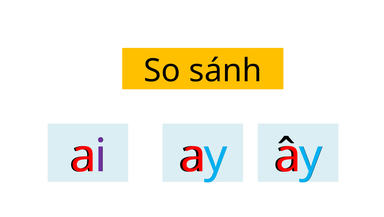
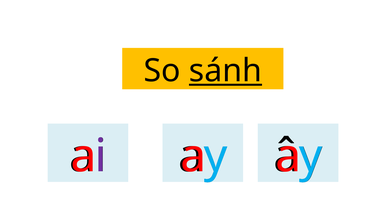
sánh underline: none -> present
